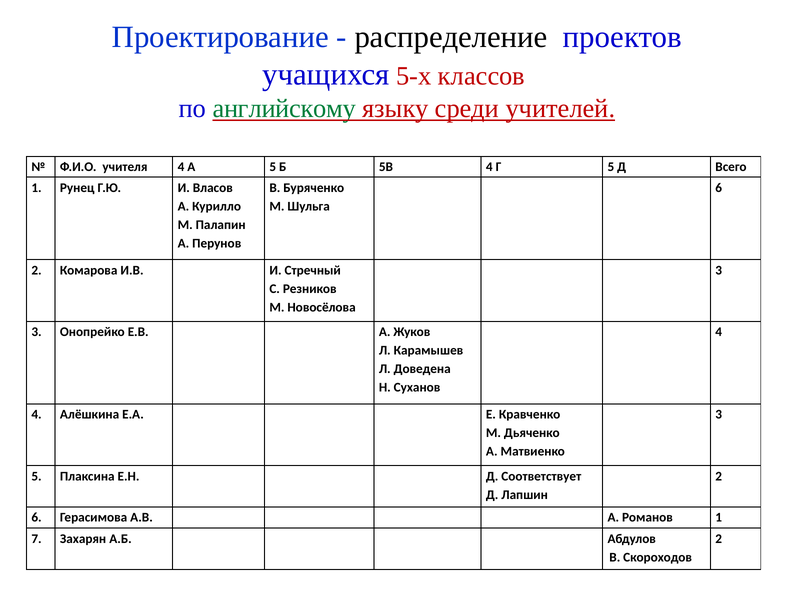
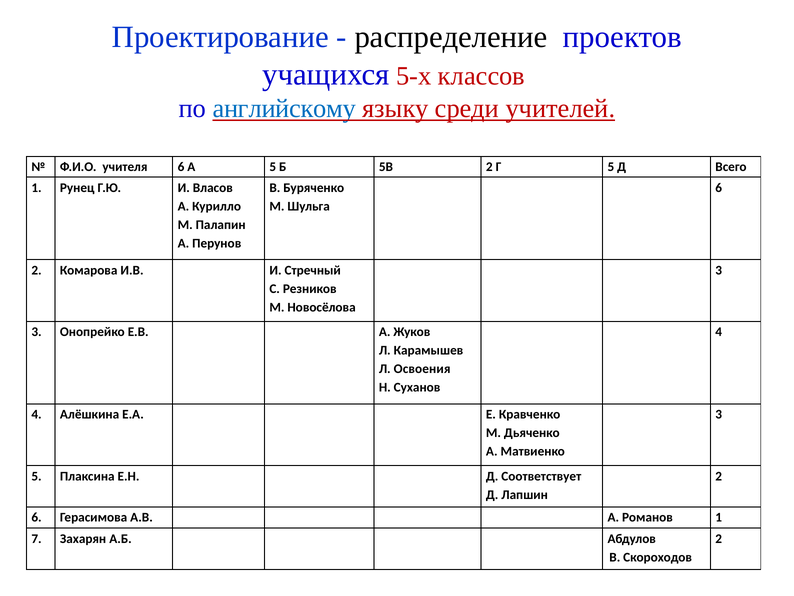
английскому colour: green -> blue
учителя 4: 4 -> 6
5В 4: 4 -> 2
Доведена: Доведена -> Освоения
